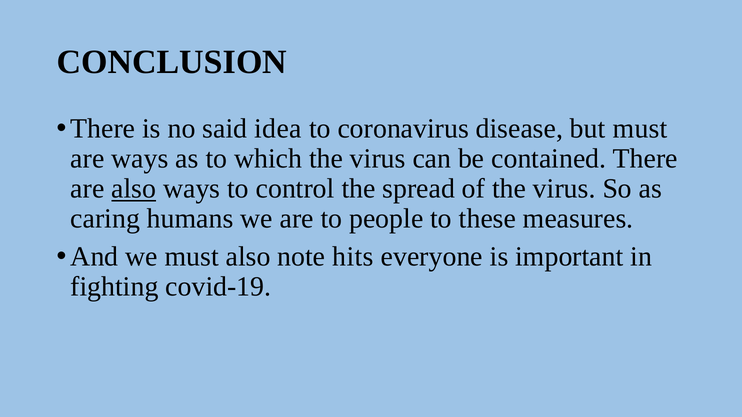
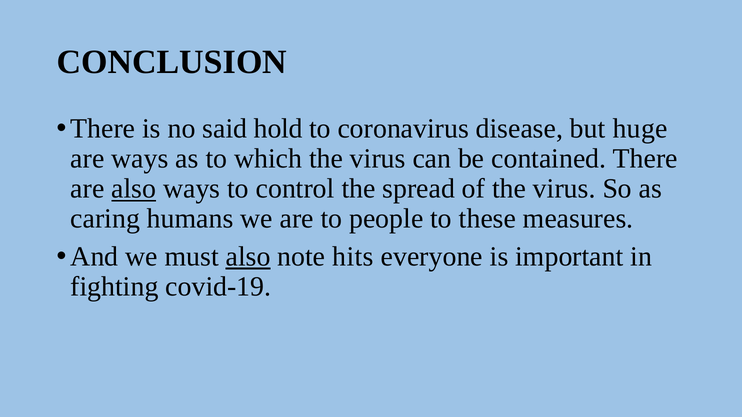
idea: idea -> hold
but must: must -> huge
also at (248, 257) underline: none -> present
